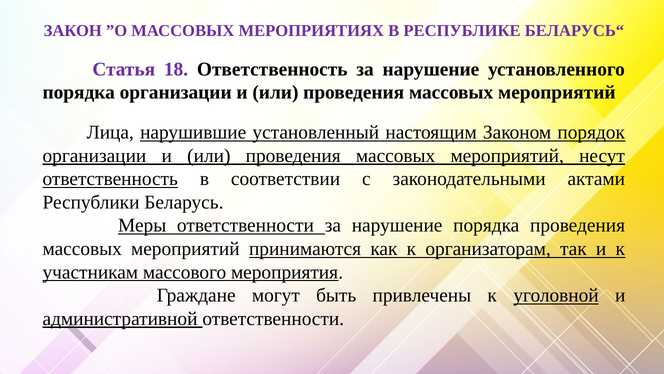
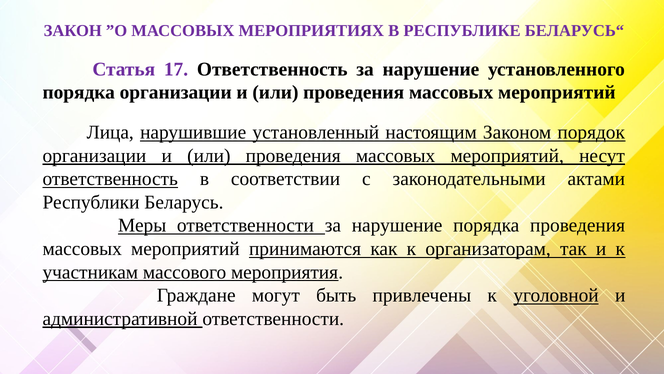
18: 18 -> 17
